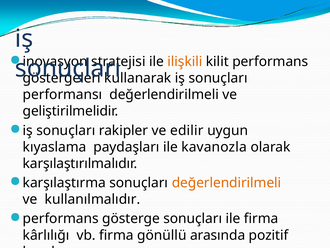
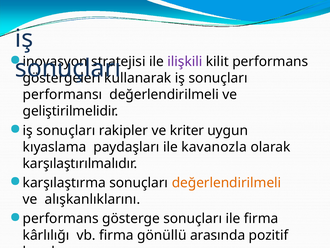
ilişkili colour: orange -> purple
edilir: edilir -> kriter
kullanılmalıdır: kullanılmalıdır -> alışkanlıklarını
